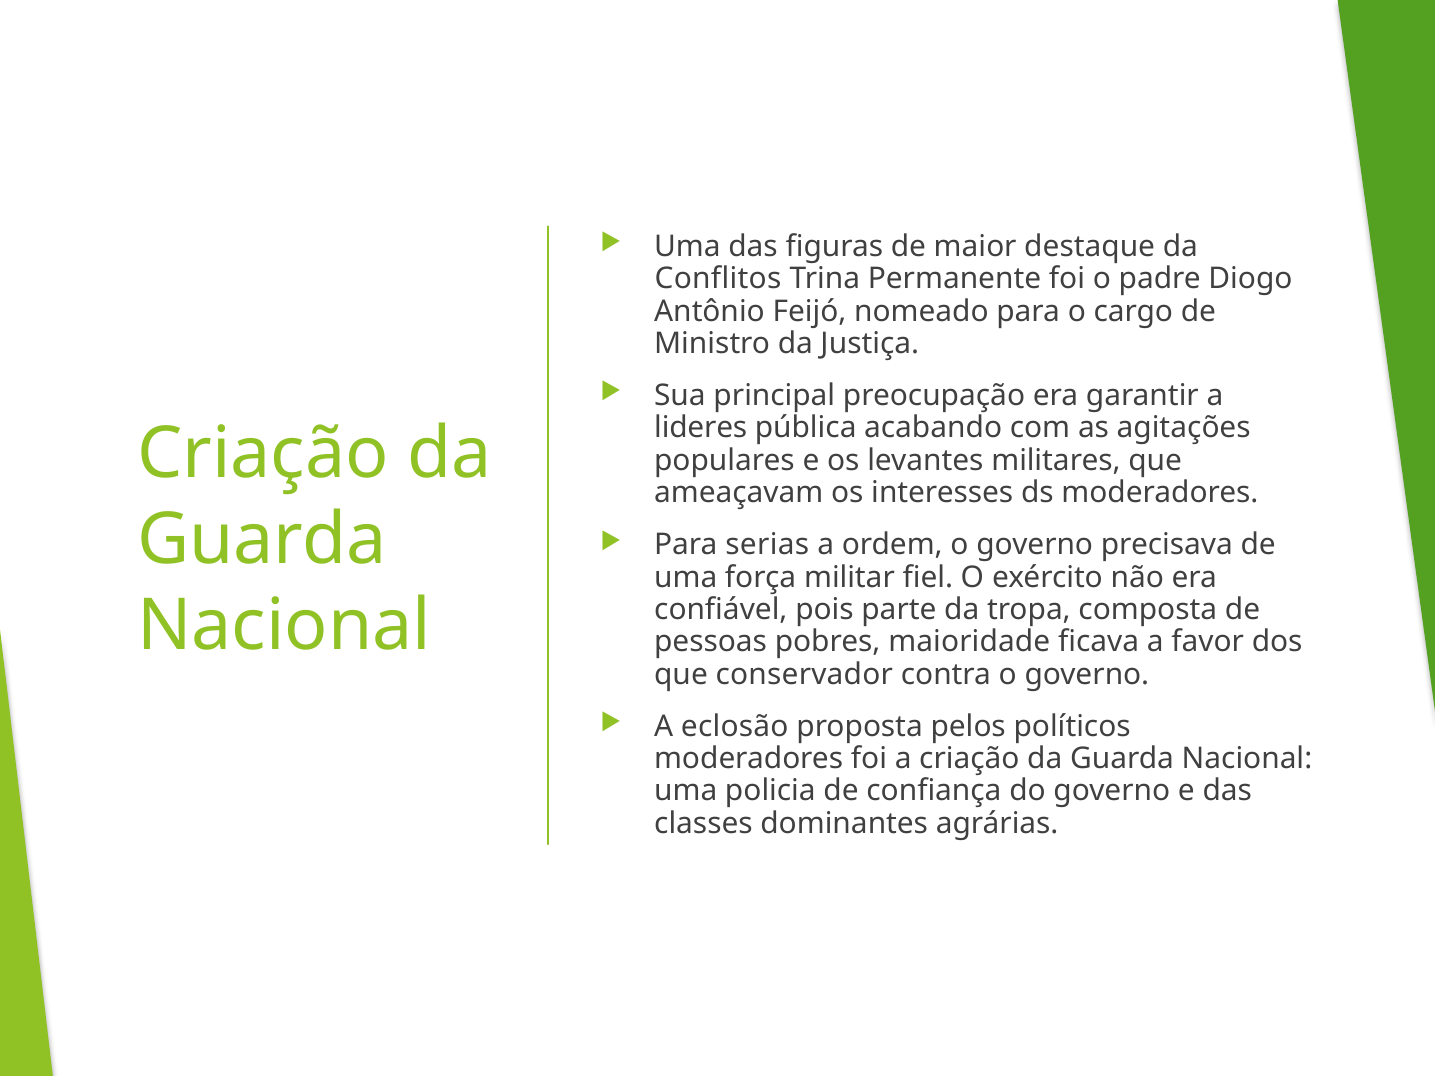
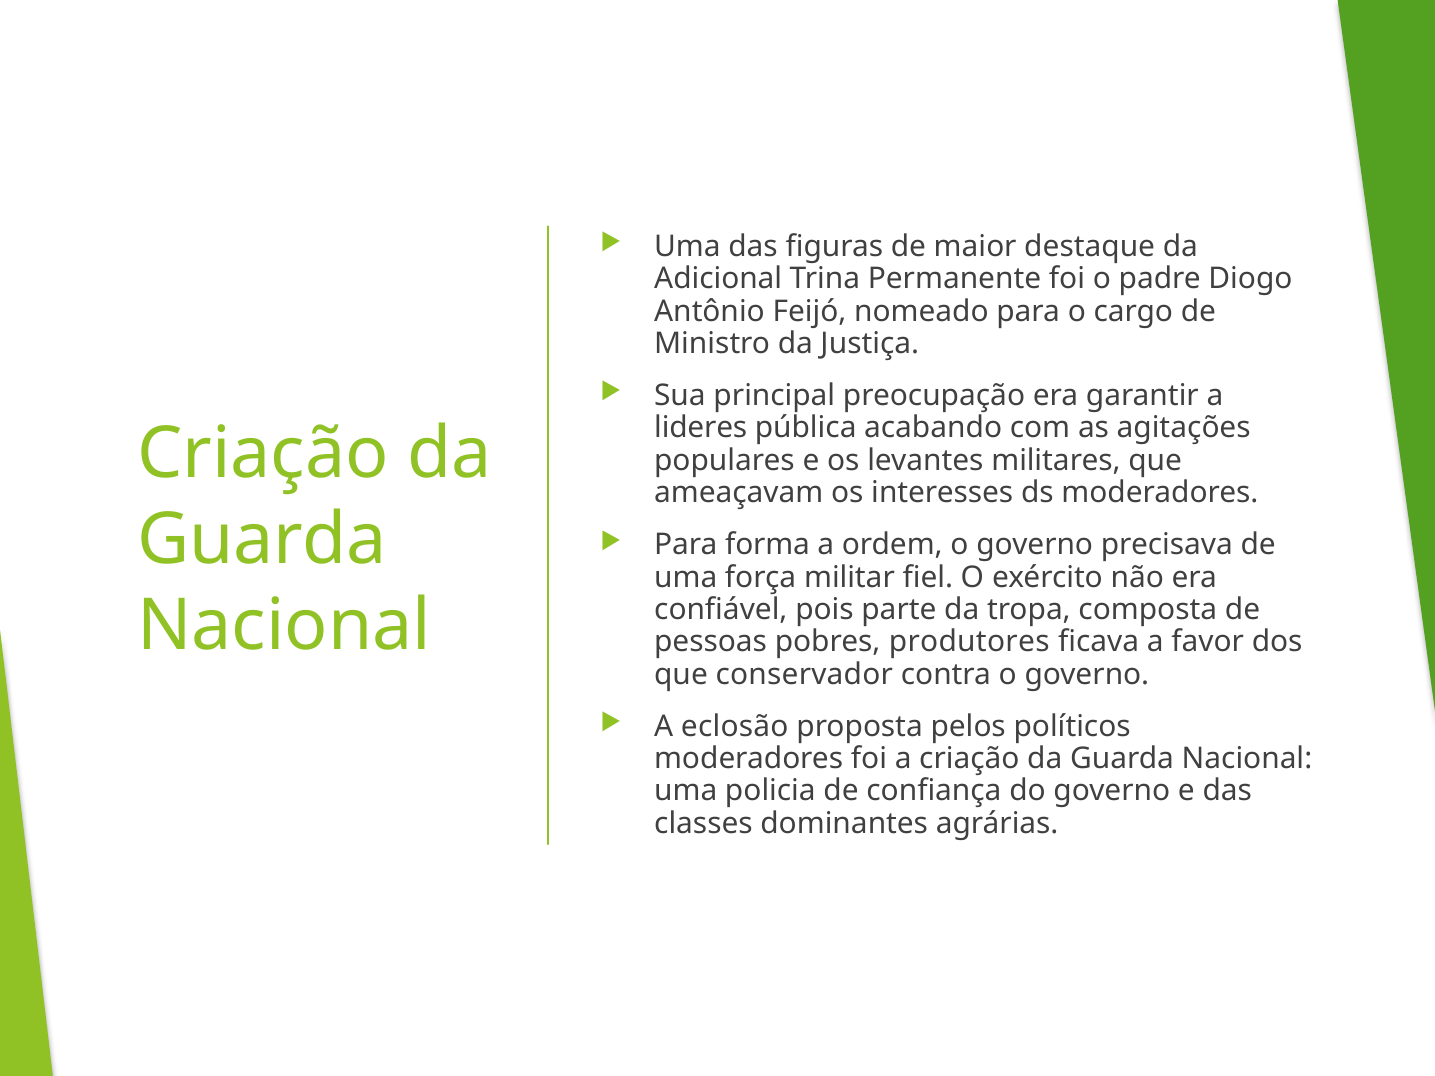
Conflitos: Conflitos -> Adicional
serias: serias -> forma
maioridade: maioridade -> produtores
